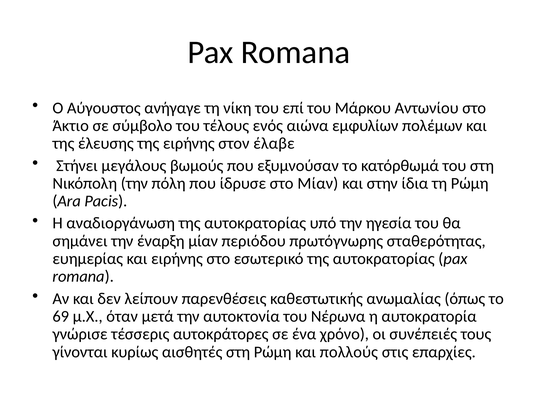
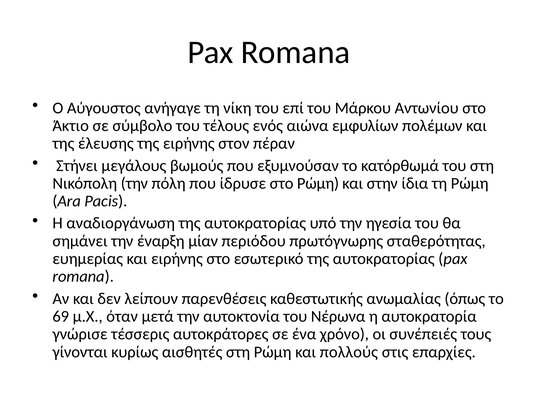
έλαβε: έλαβε -> πέραν
στο Μίαν: Μίαν -> Ρώμη
